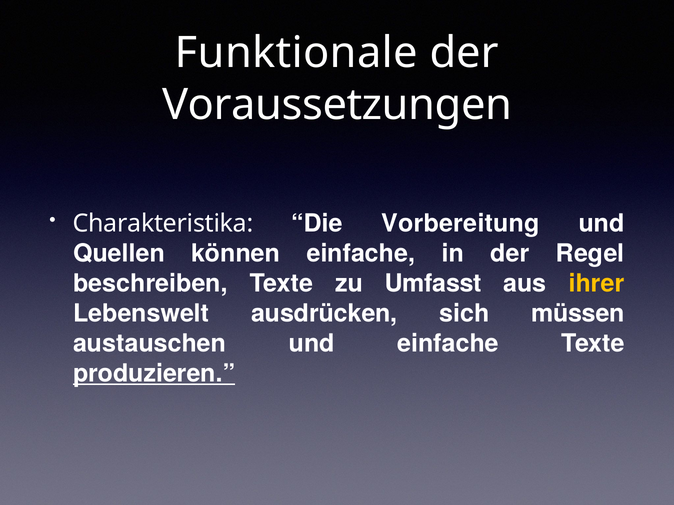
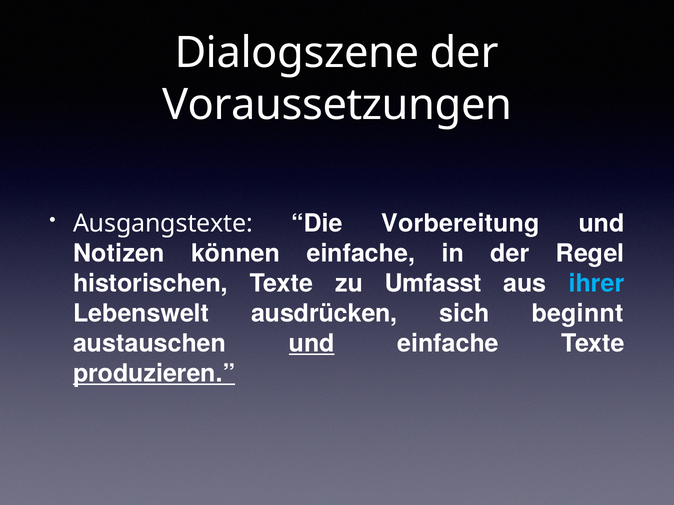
Funktionale: Funktionale -> Dialogszene
Charakteristika: Charakteristika -> Ausgangstexte
Quellen: Quellen -> Notizen
beschreiben: beschreiben -> historischen
ihrer colour: yellow -> light blue
müssen: müssen -> beginnt
und at (312, 344) underline: none -> present
